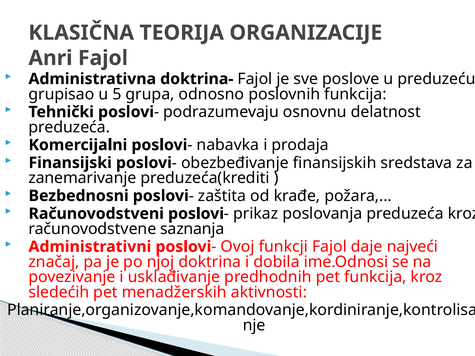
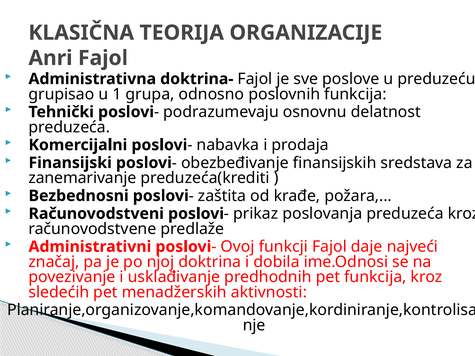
5: 5 -> 1
saznanja: saznanja -> predlaže
